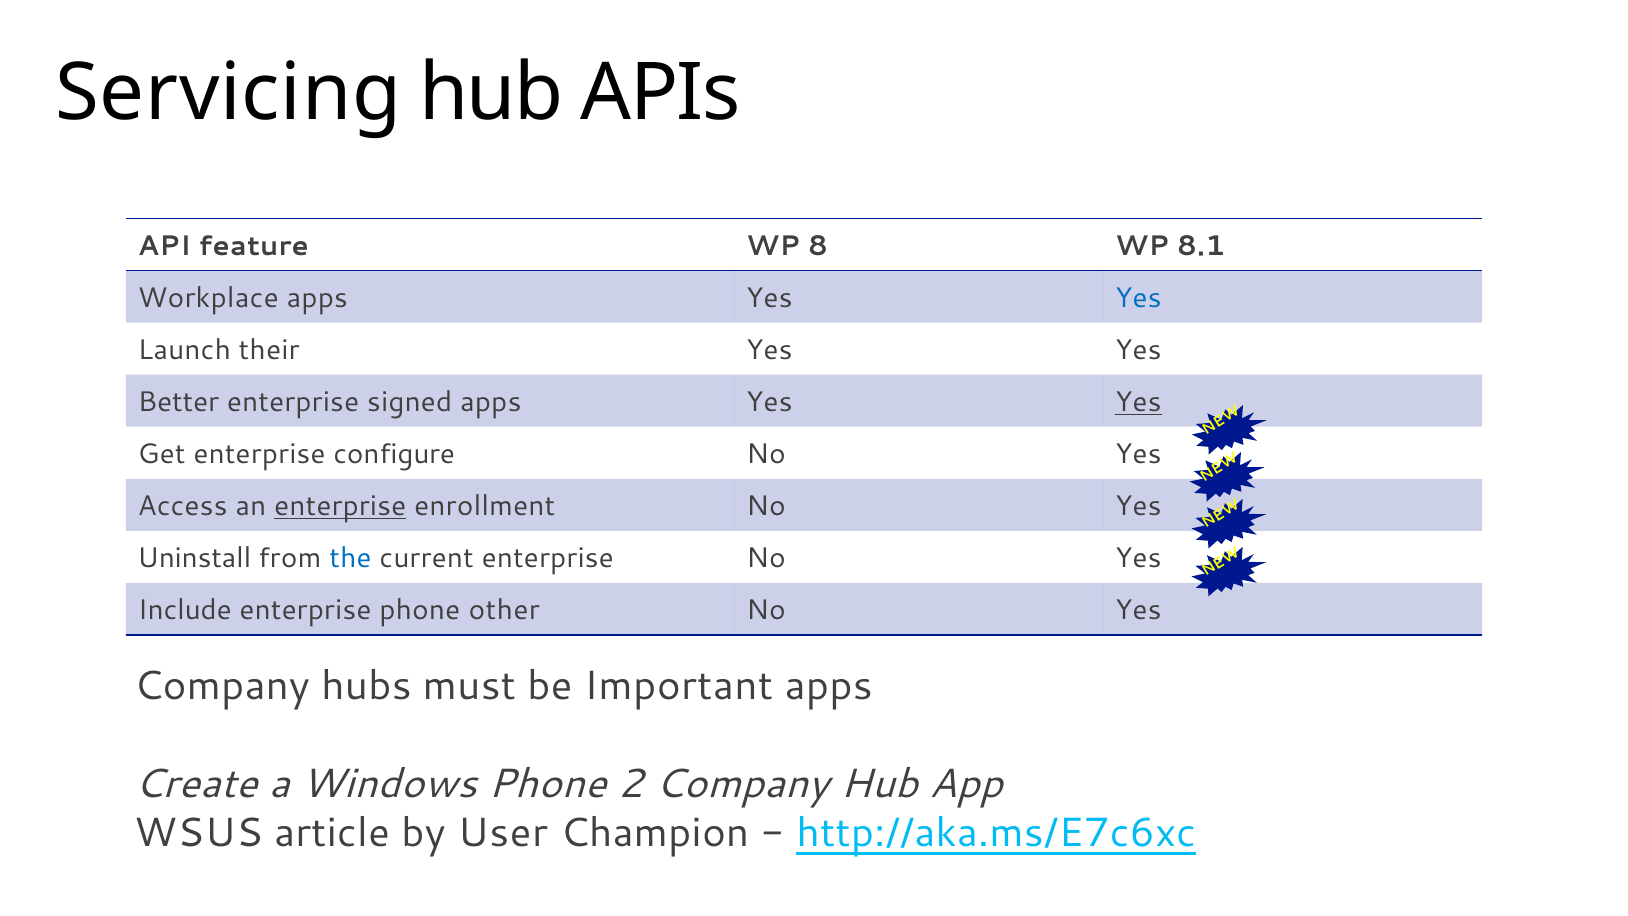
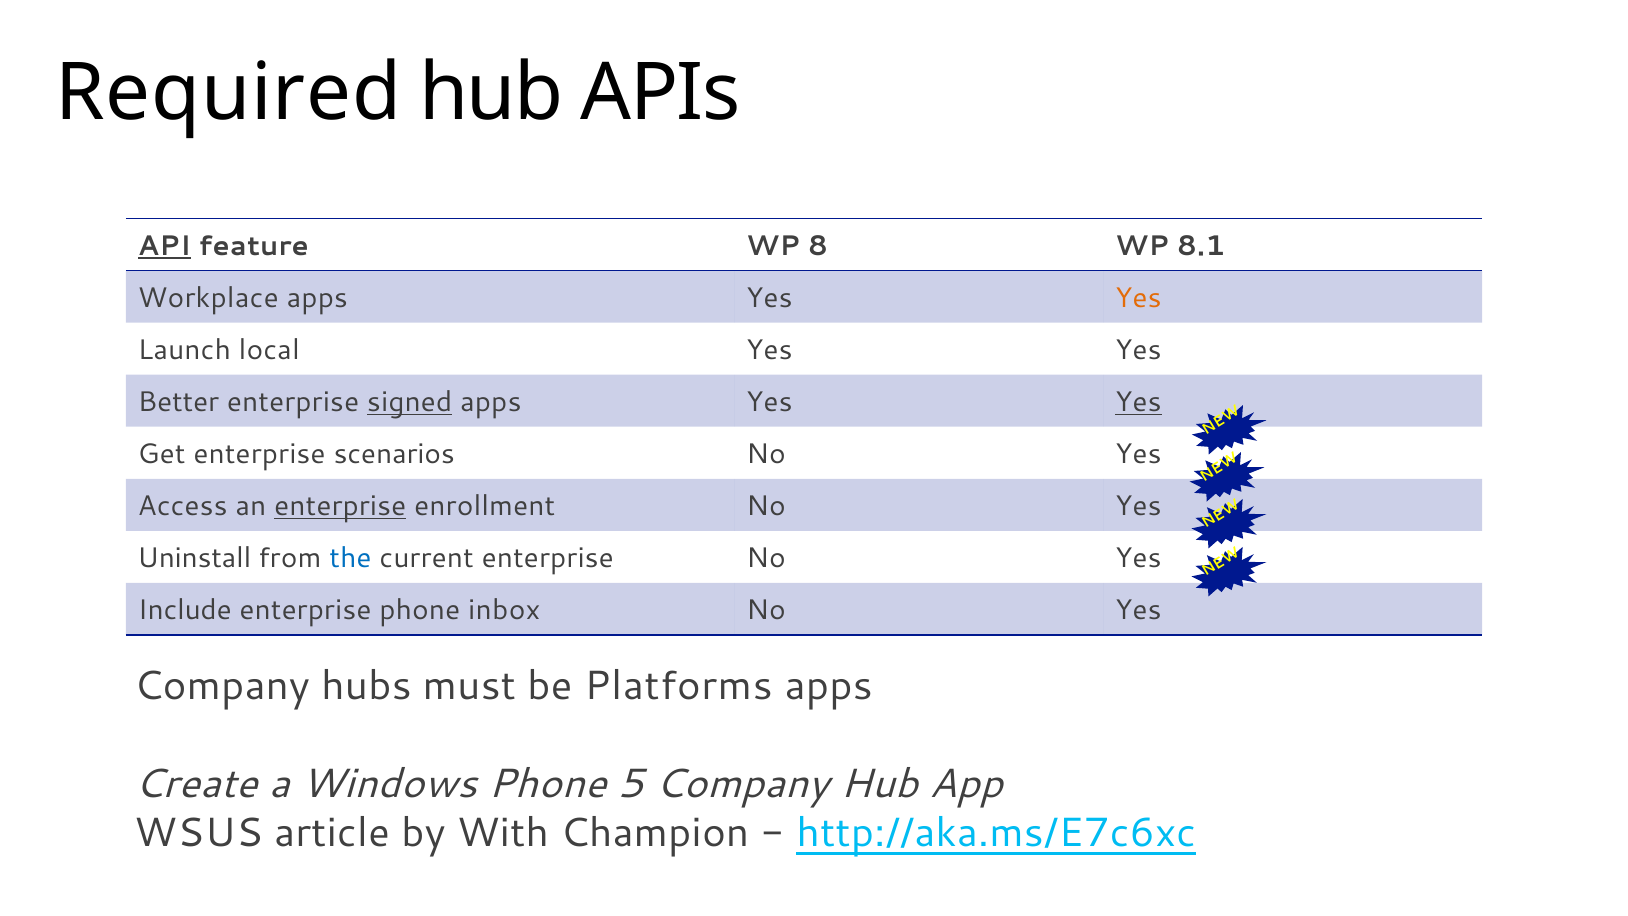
Servicing: Servicing -> Required
API underline: none -> present
Yes at (1138, 298) colour: blue -> orange
their: their -> local
signed underline: none -> present
configure: configure -> scenarios
other: other -> inbox
Important: Important -> Platforms
2: 2 -> 5
User: User -> With
